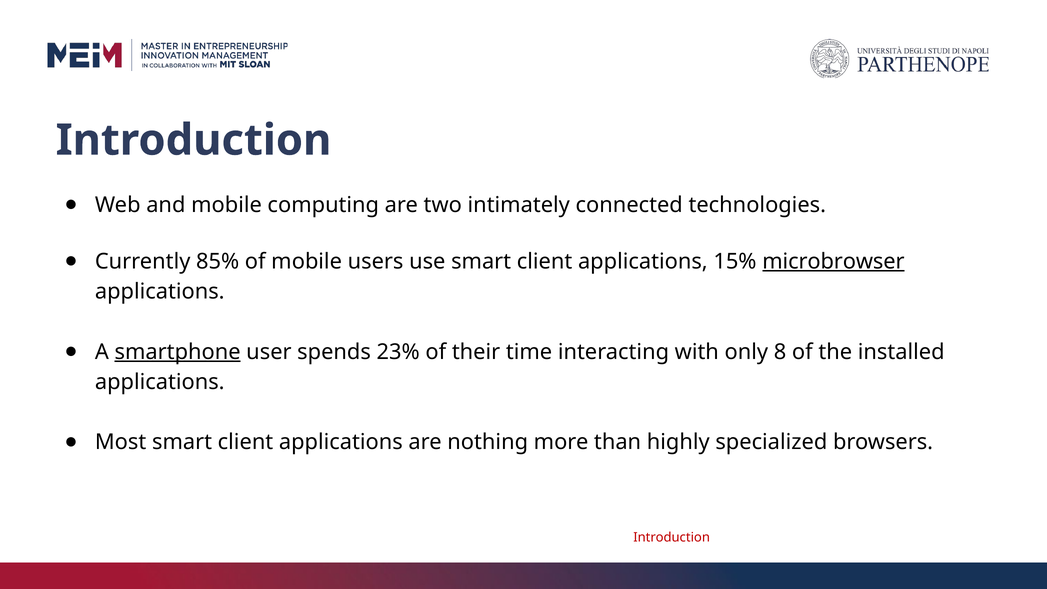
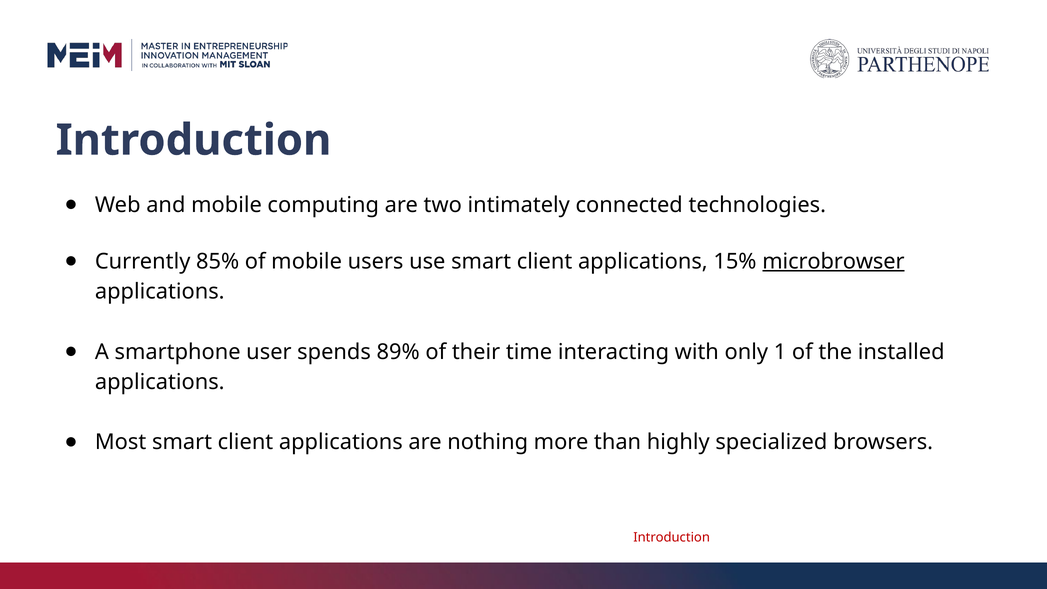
smartphone underline: present -> none
23%: 23% -> 89%
8: 8 -> 1
